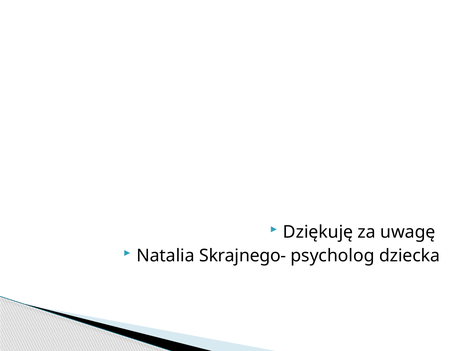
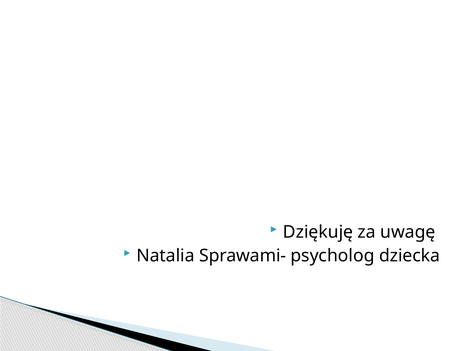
Skrajnego-: Skrajnego- -> Sprawami-
